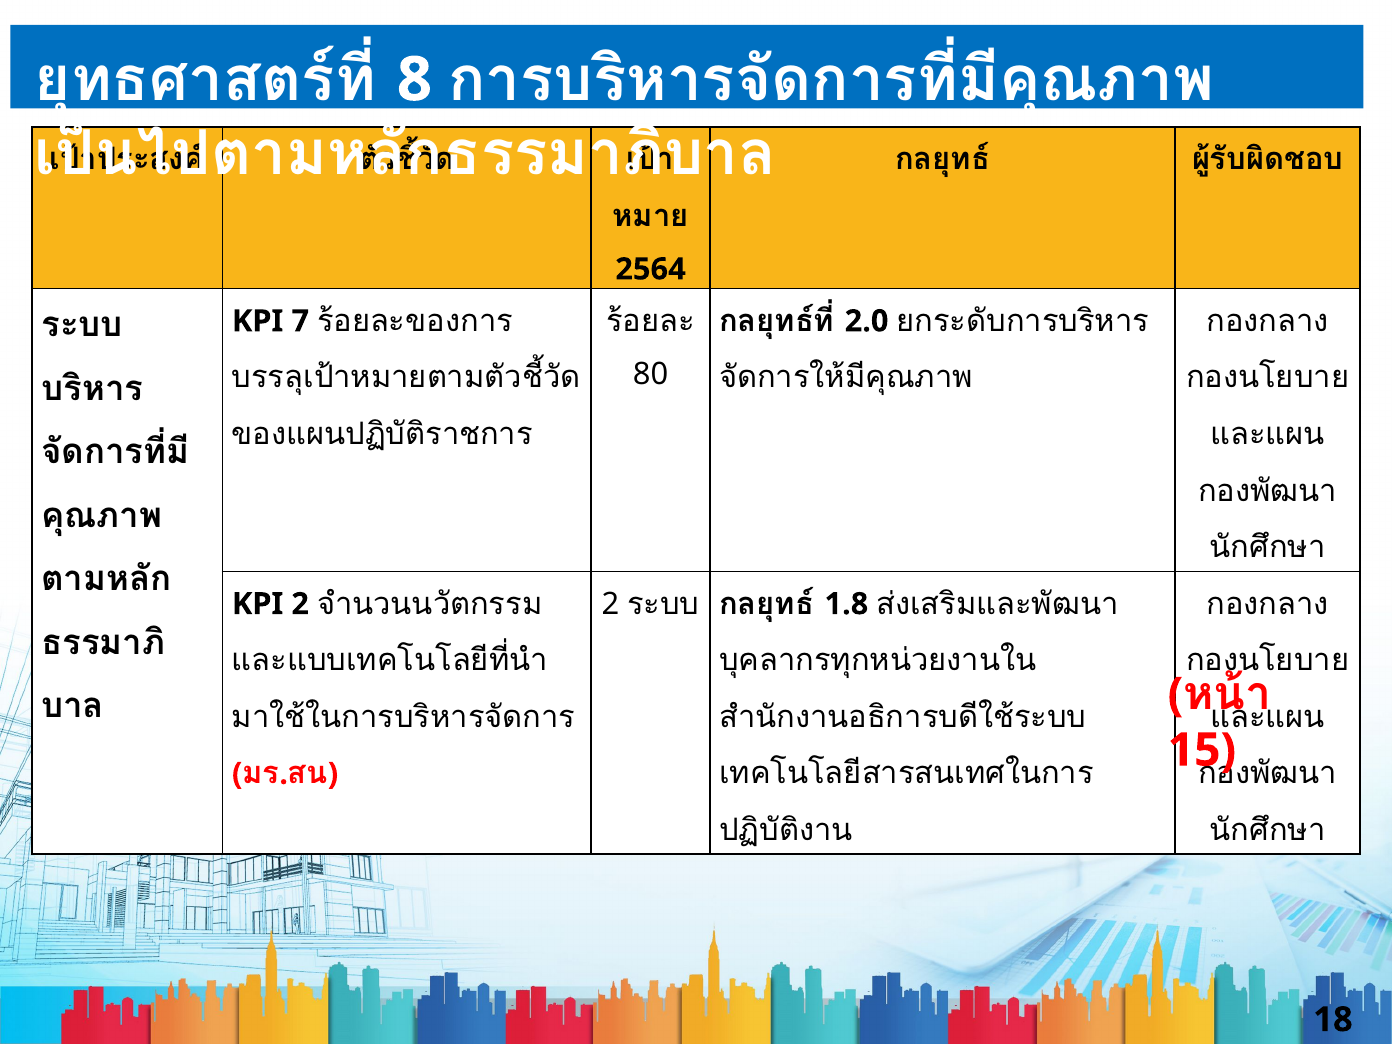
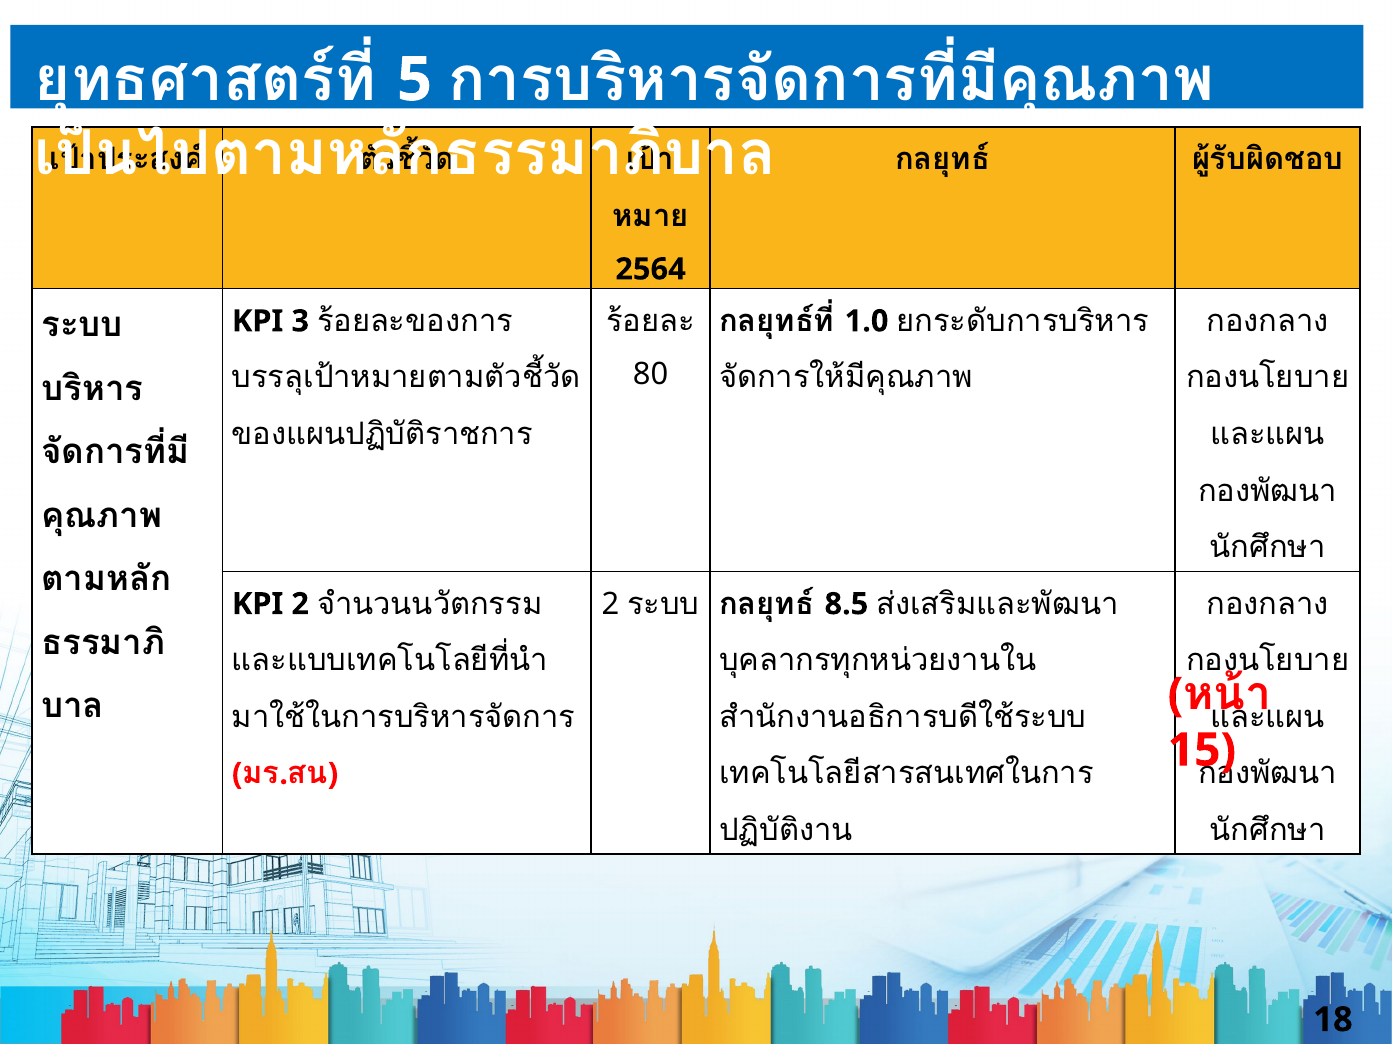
8: 8 -> 5
2.0: 2.0 -> 1.0
7: 7 -> 3
1.8: 1.8 -> 8.5
